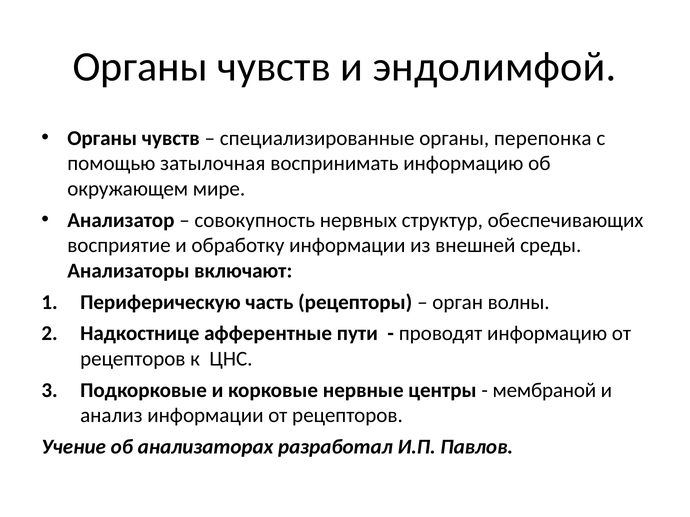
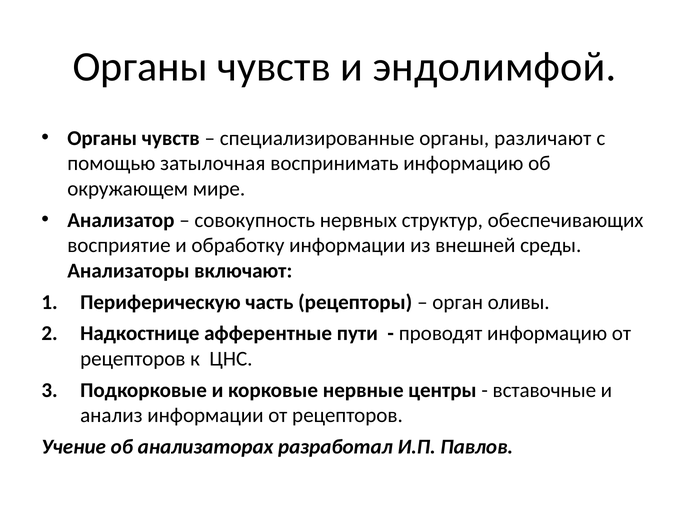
перепонка: перепонка -> различают
волны: волны -> оливы
мембраной: мембраной -> вставочные
